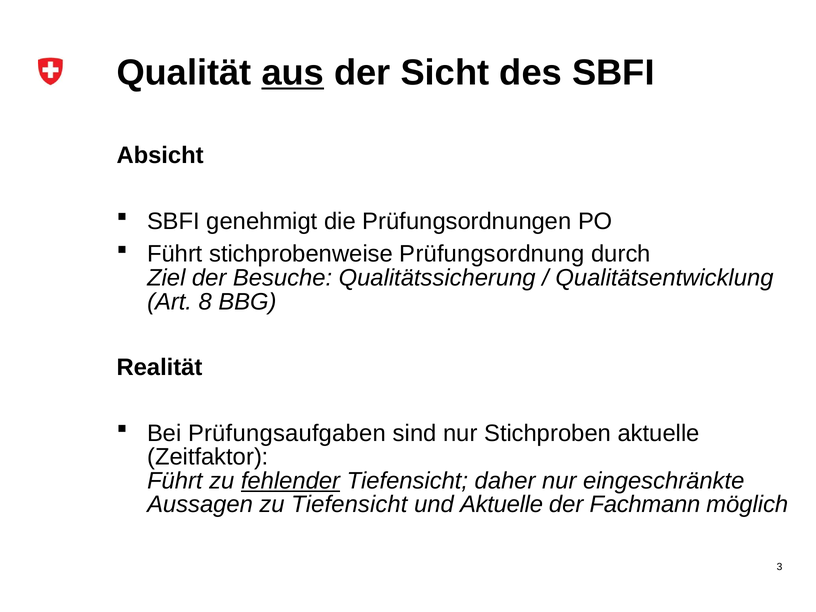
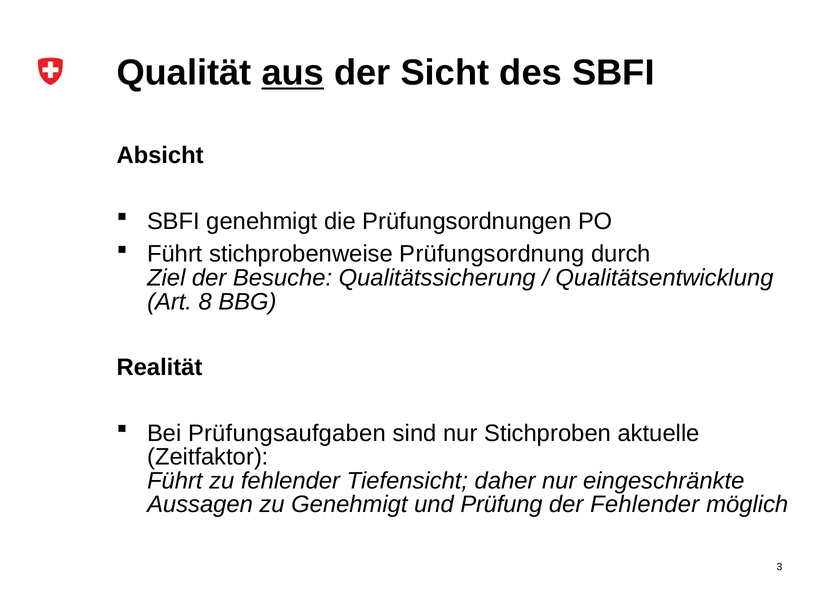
fehlender at (290, 481) underline: present -> none
zu Tiefensicht: Tiefensicht -> Genehmigt
und Aktuelle: Aktuelle -> Prüfung
der Fachmann: Fachmann -> Fehlender
